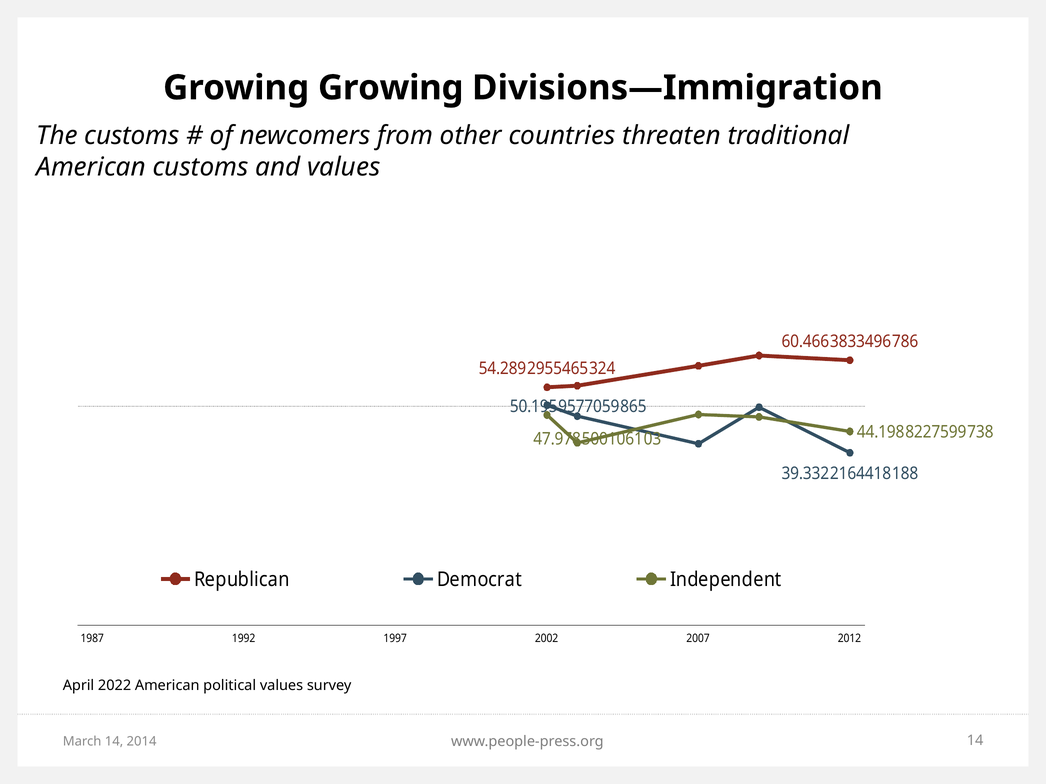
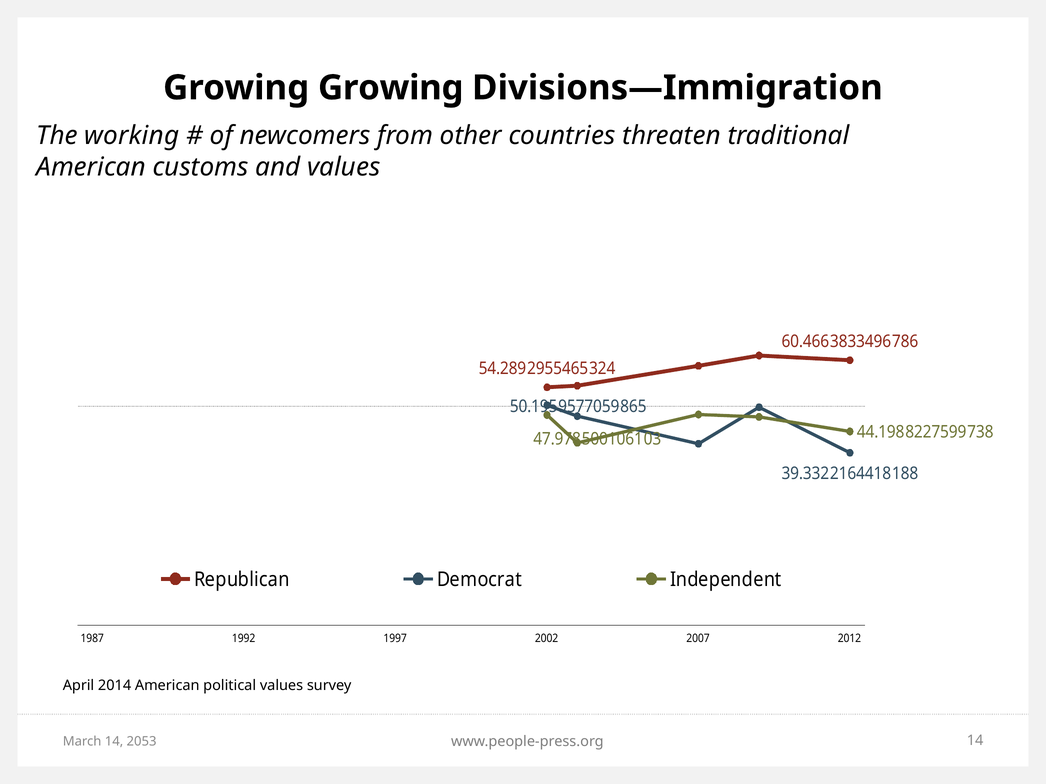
The customs: customs -> working
2022: 2022 -> 2014
2014: 2014 -> 2053
